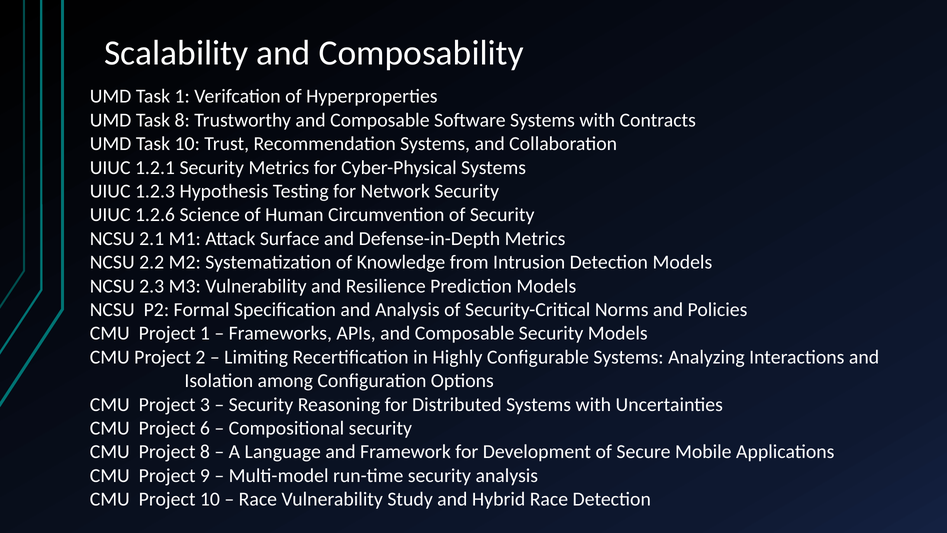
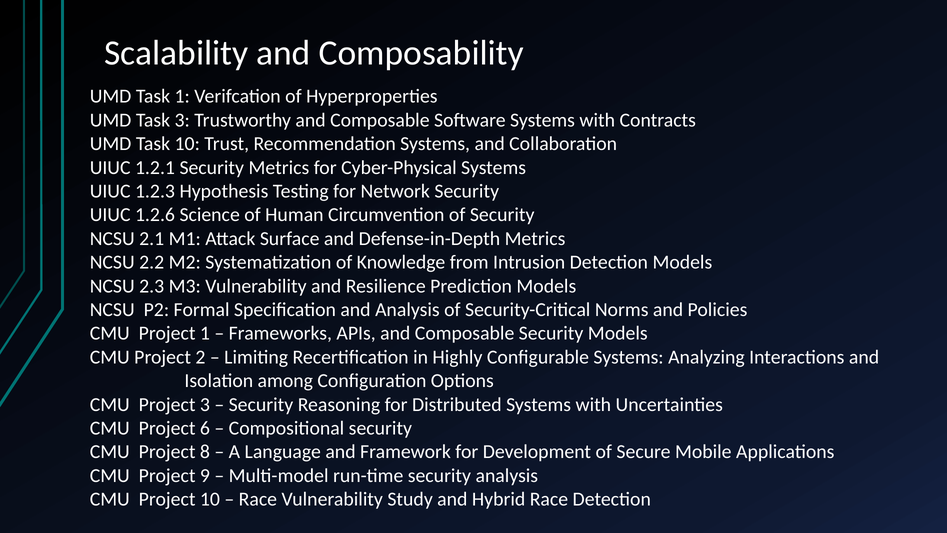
Task 8: 8 -> 3
